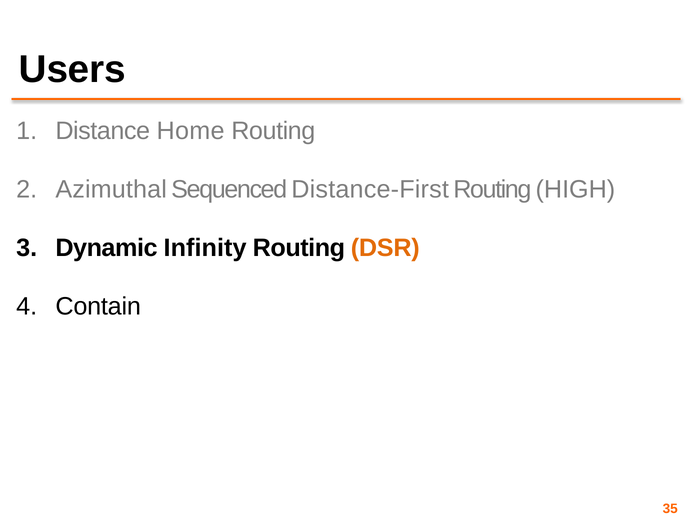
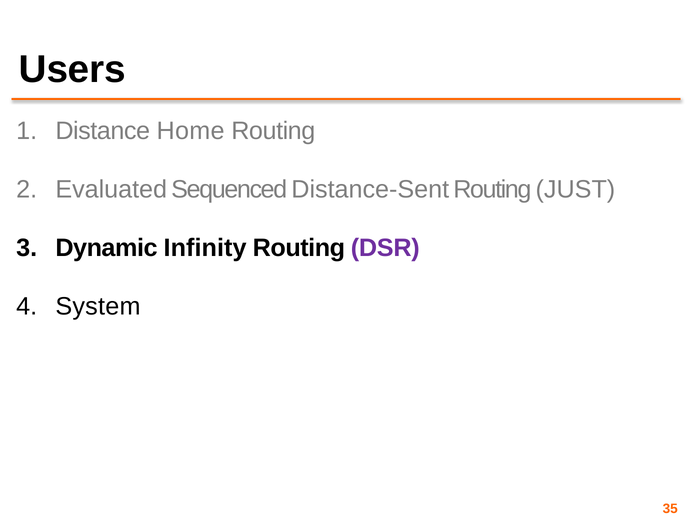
Azimuthal: Azimuthal -> Evaluated
Distance-First: Distance-First -> Distance-Sent
HIGH: HIGH -> JUST
DSR colour: orange -> purple
Contain: Contain -> System
